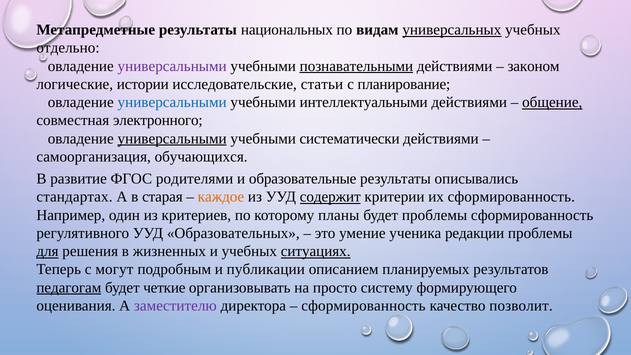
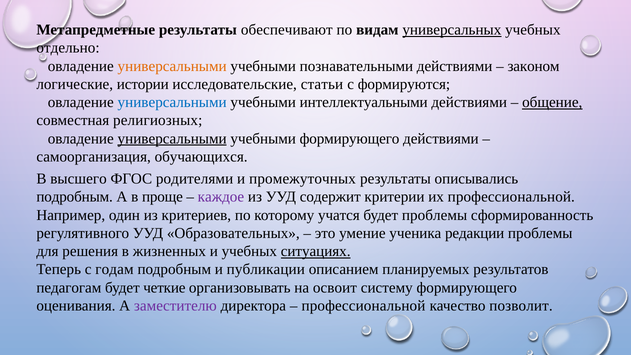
национальных: национальных -> обеспечивают
универсальными at (172, 66) colour: purple -> orange
познавательными underline: present -> none
планирование: планирование -> формируются
электронного: электронного -> религиозных
учебными систематически: систематически -> формирующего
развитие: развитие -> высшего
образовательные: образовательные -> промежуточных
стандартах at (74, 197): стандартах -> подробным
старая: старая -> проще
каждое colour: orange -> purple
содержит underline: present -> none
их сформированность: сформированность -> профессиональной
планы: планы -> учатся
для underline: present -> none
могут: могут -> годам
педагогам underline: present -> none
просто: просто -> освоит
сформированность at (363, 306): сформированность -> профессиональной
